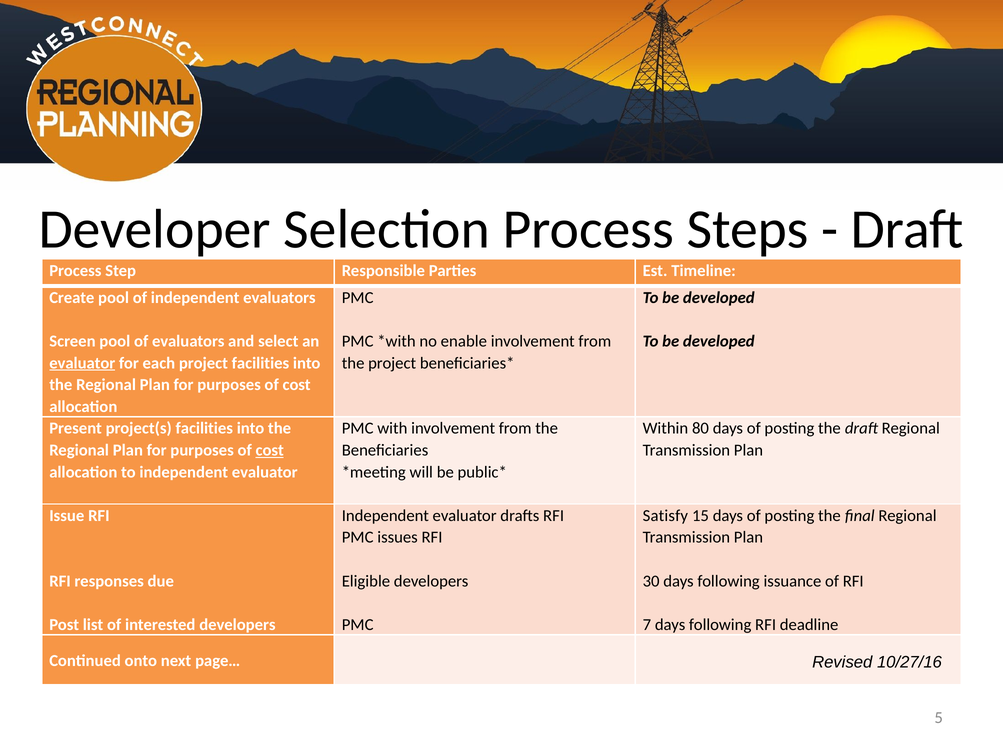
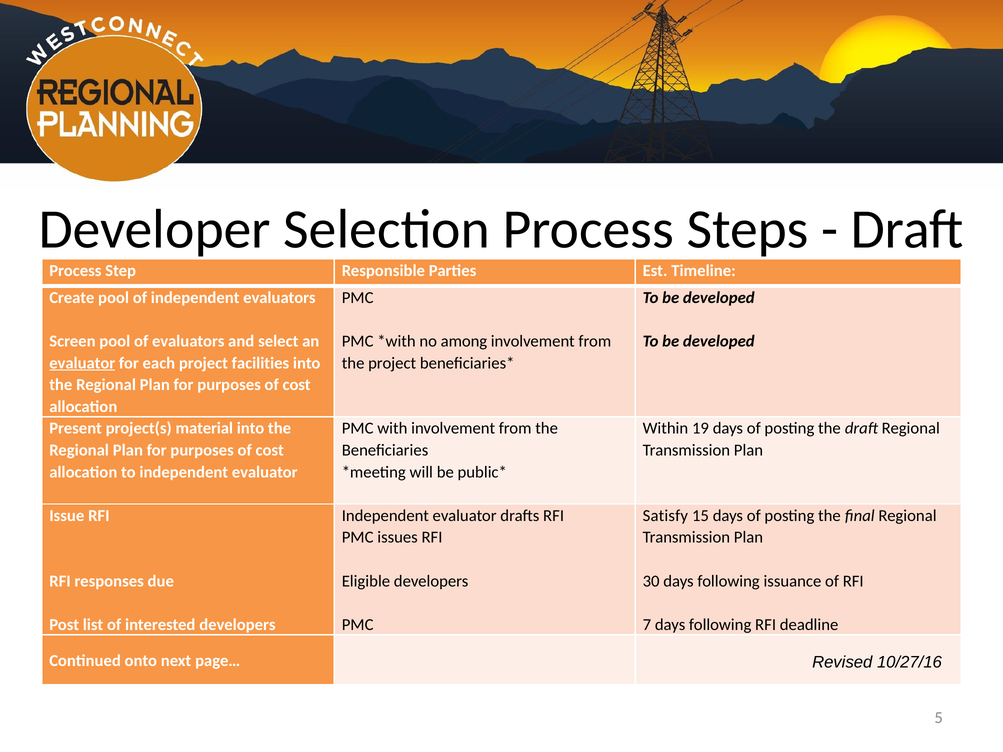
enable: enable -> among
project(s facilities: facilities -> material
80: 80 -> 19
cost at (270, 450) underline: present -> none
